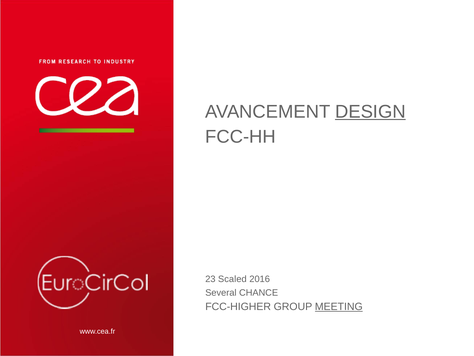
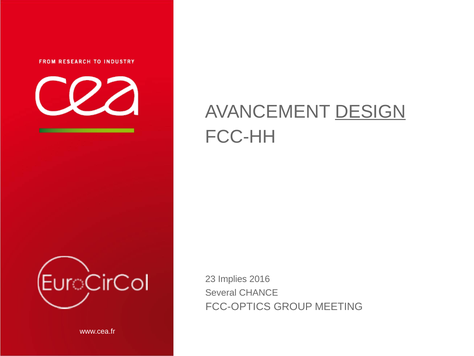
Scaled: Scaled -> Implies
FCC-HIGHER: FCC-HIGHER -> FCC-OPTICS
MEETING underline: present -> none
